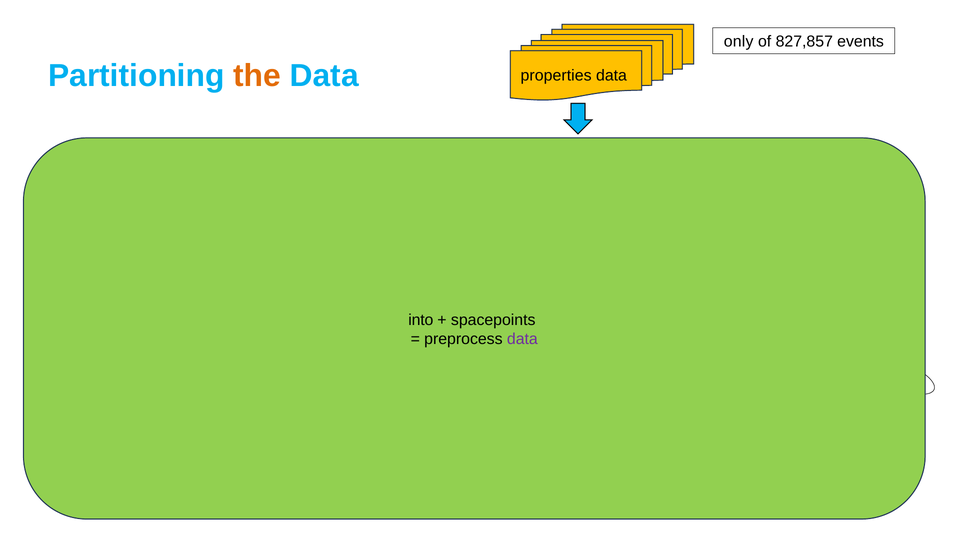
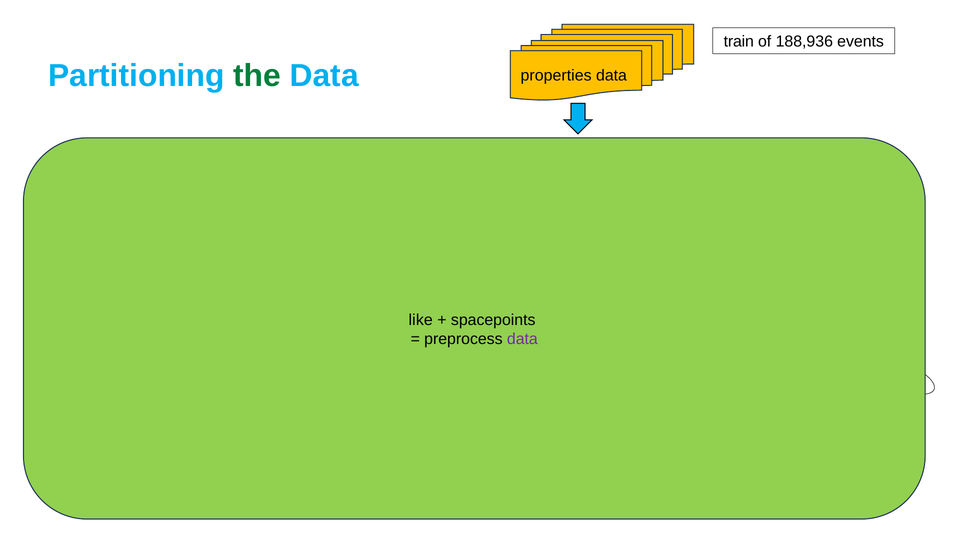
only at (739, 42): only -> train
827,857: 827,857 -> 188,936
the at (257, 76) colour: orange -> green
into: into -> like
